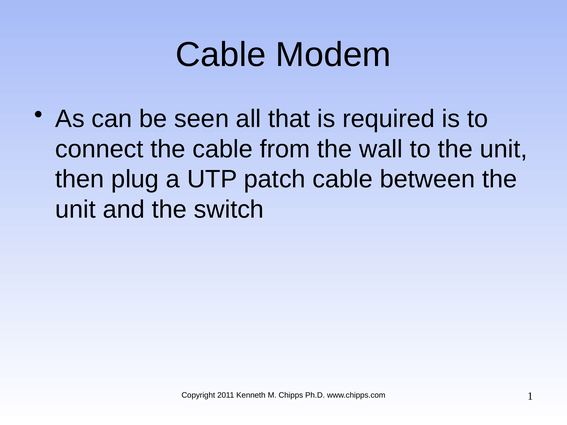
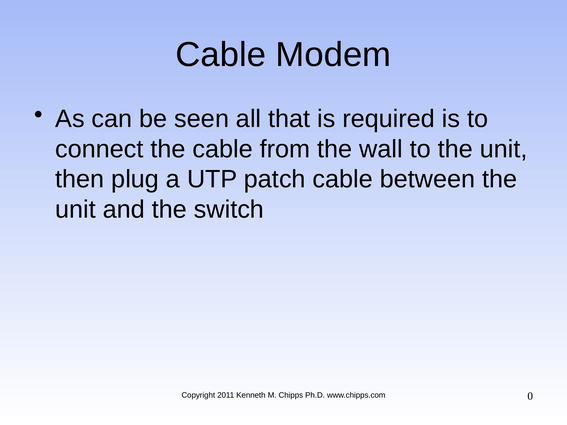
1: 1 -> 0
